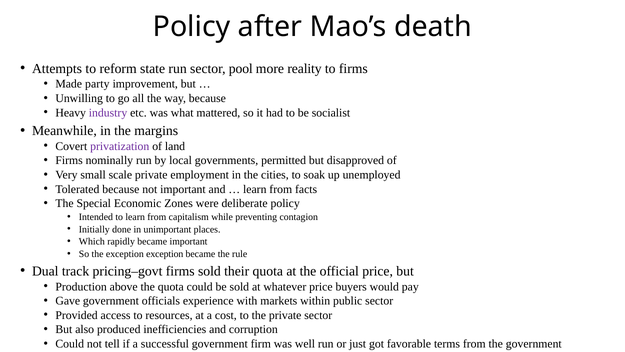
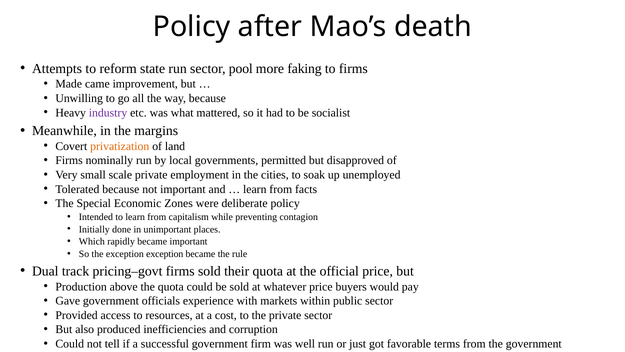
reality: reality -> faking
party: party -> came
privatization colour: purple -> orange
